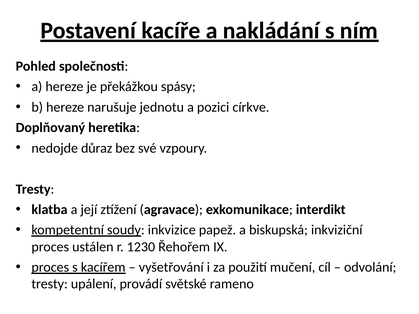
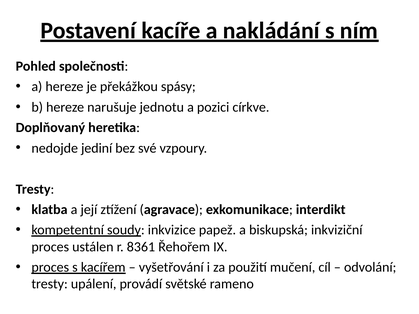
důraz: důraz -> jediní
1230: 1230 -> 8361
